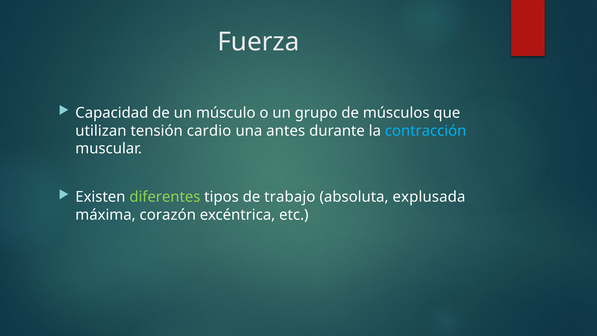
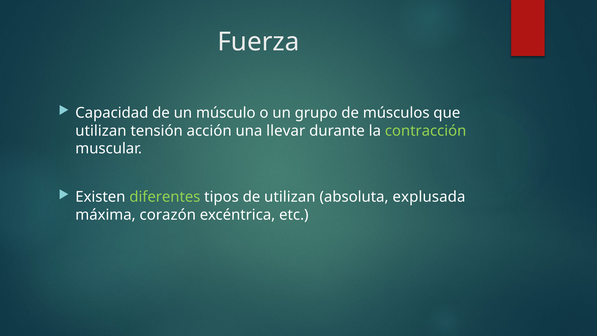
cardio: cardio -> acción
antes: antes -> llevar
contracción colour: light blue -> light green
de trabajo: trabajo -> utilizan
